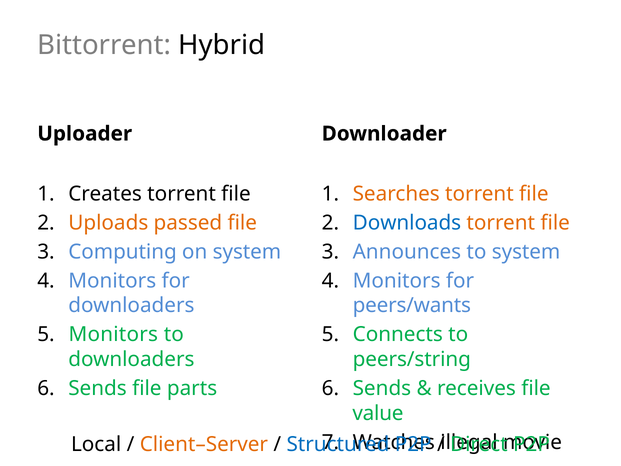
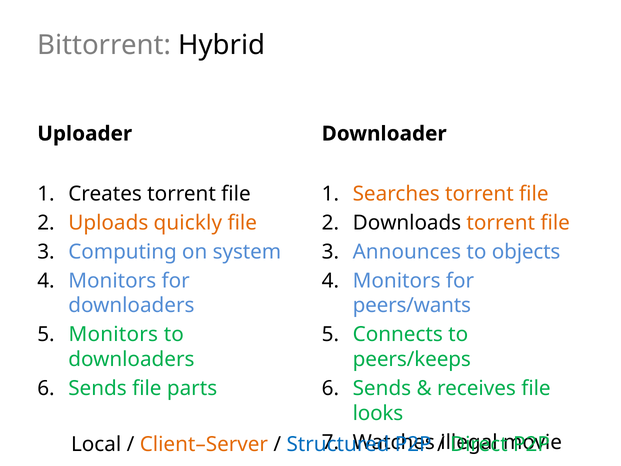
passed: passed -> quickly
Downloads colour: blue -> black
to system: system -> objects
peers/string: peers/string -> peers/keeps
value: value -> looks
